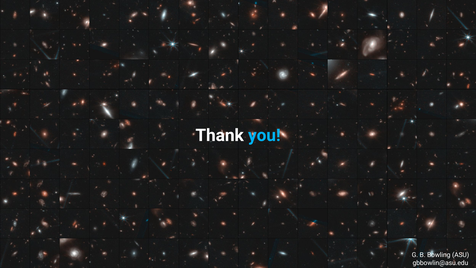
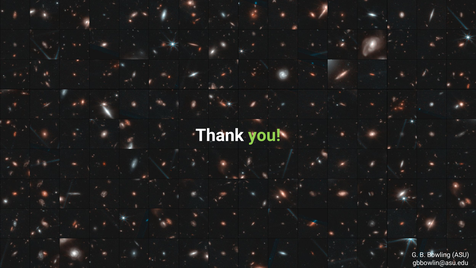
you colour: light blue -> light green
